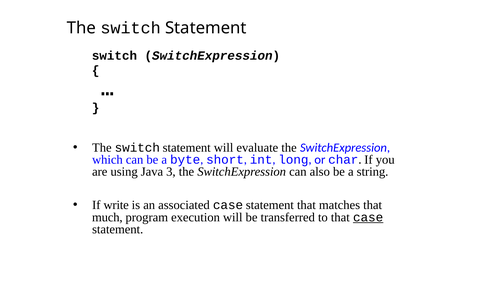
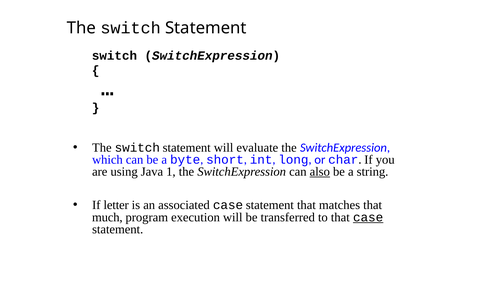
3: 3 -> 1
also underline: none -> present
write: write -> letter
